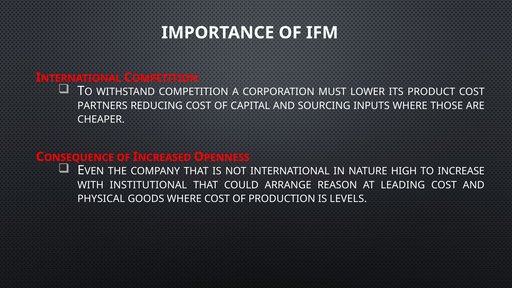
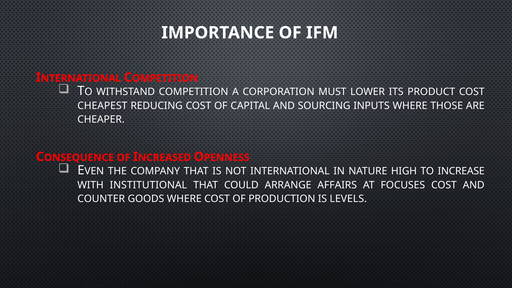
PARTNERS: PARTNERS -> CHEAPEST
REASON: REASON -> AFFAIRS
LEADING: LEADING -> FOCUSES
PHYSICAL: PHYSICAL -> COUNTER
